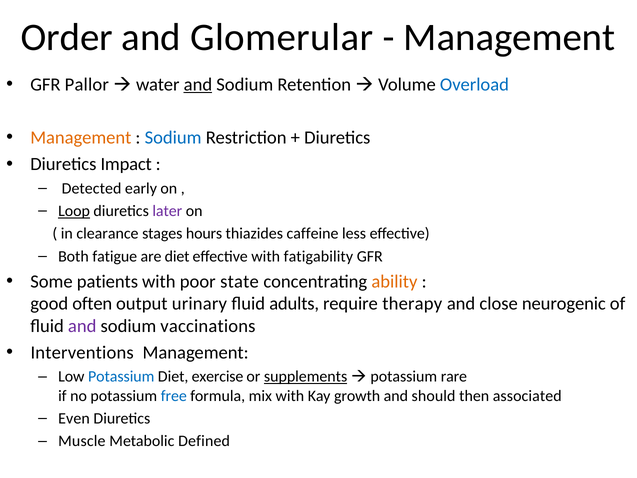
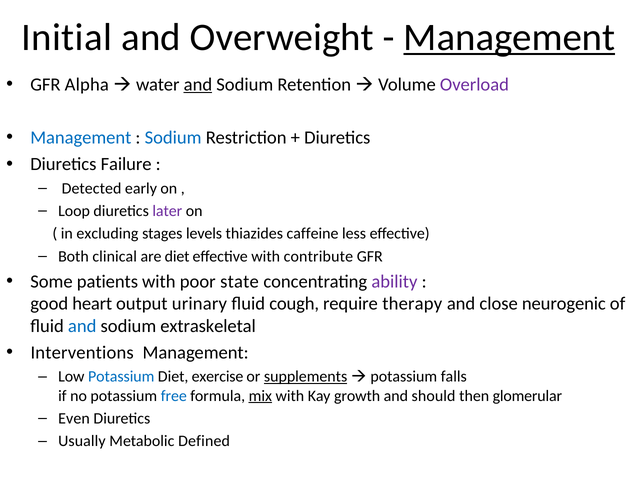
Order: Order -> Initial
Glomerular: Glomerular -> Overweight
Management at (509, 37) underline: none -> present
Pallor: Pallor -> Alpha
Overload colour: blue -> purple
Management at (81, 138) colour: orange -> blue
Impact: Impact -> Failure
Loop underline: present -> none
clearance: clearance -> excluding
hours: hours -> levels
fatigue: fatigue -> clinical
fatigability: fatigability -> contribute
ability colour: orange -> purple
often: often -> heart
adults: adults -> cough
and at (82, 326) colour: purple -> blue
vaccinations: vaccinations -> extraskeletal
rare: rare -> falls
mix underline: none -> present
associated: associated -> glomerular
Muscle: Muscle -> Usually
